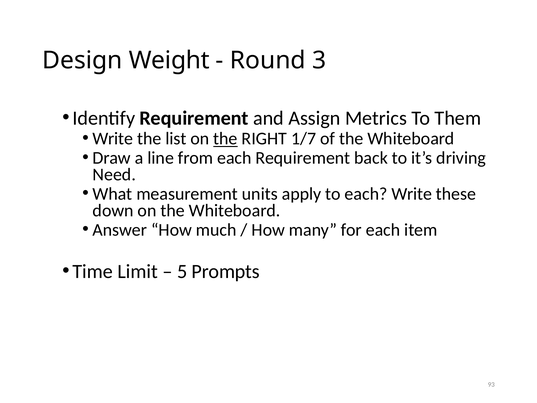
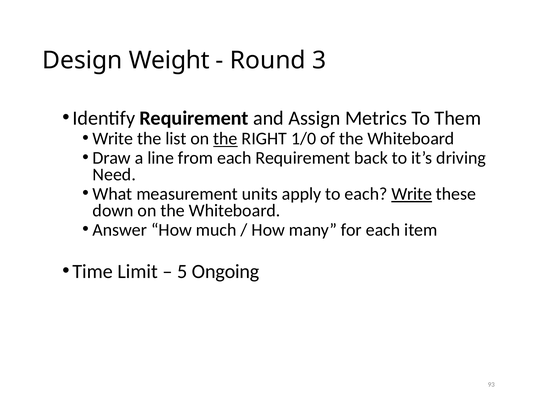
1/7: 1/7 -> 1/0
Write at (412, 194) underline: none -> present
Prompts: Prompts -> Ongoing
